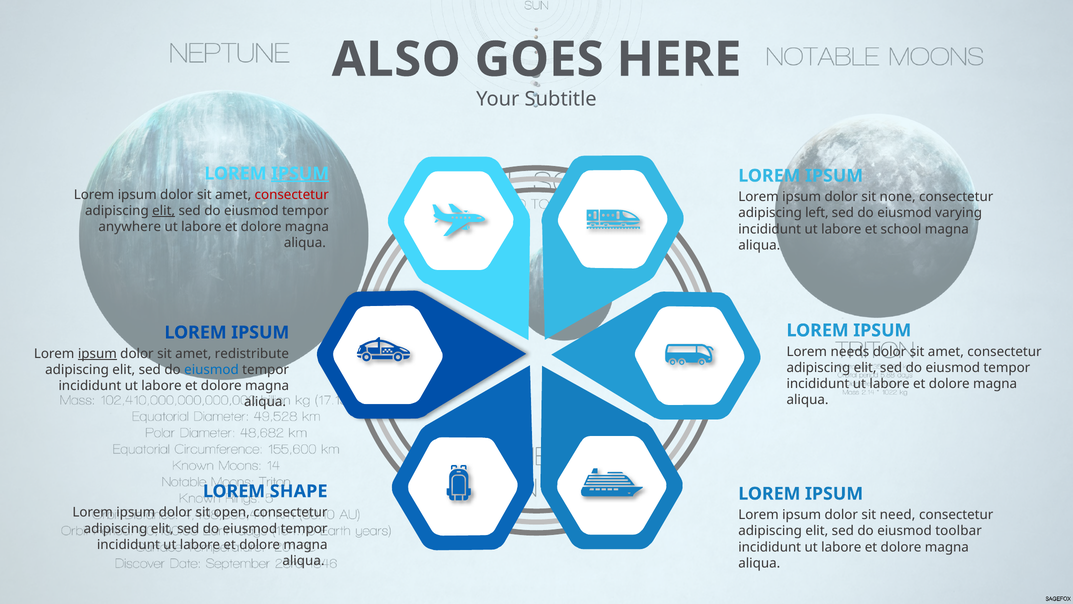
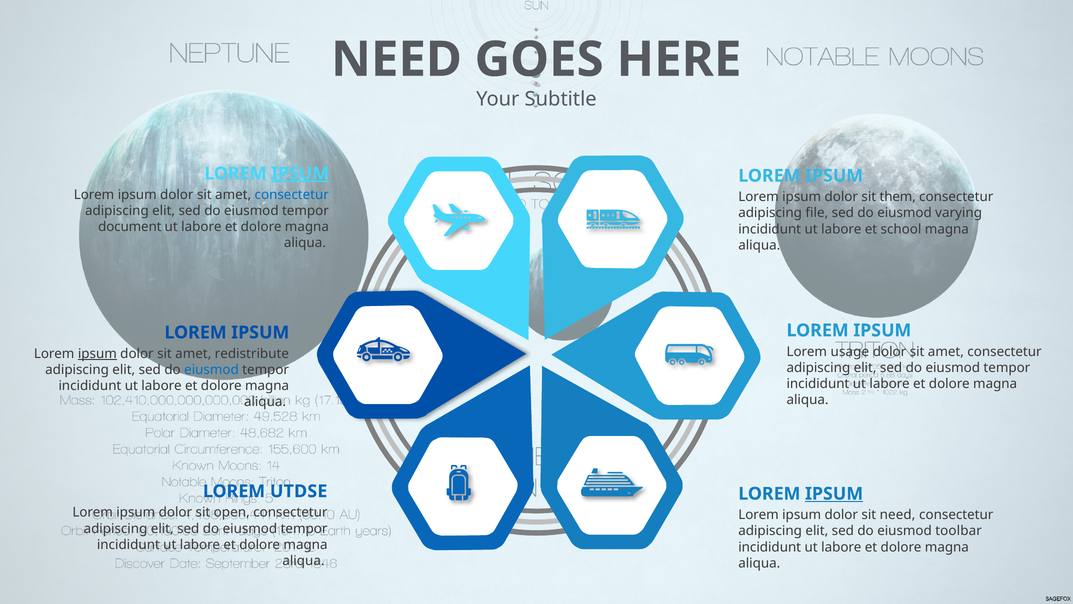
ALSO at (396, 60): ALSO -> NEED
consectetur at (292, 195) colour: red -> blue
none: none -> them
elit at (164, 211) underline: present -> none
left: left -> file
anywhere: anywhere -> document
needs: needs -> usage
SHAPE: SHAPE -> UTDSE
IPSUM at (834, 493) underline: none -> present
